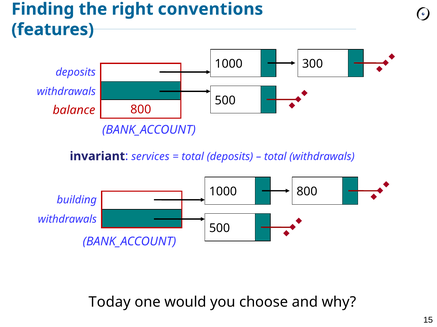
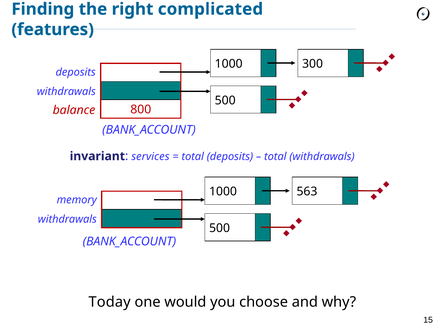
conventions: conventions -> complicated
1000 800: 800 -> 563
building: building -> memory
